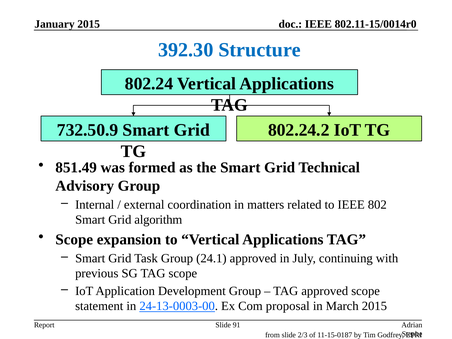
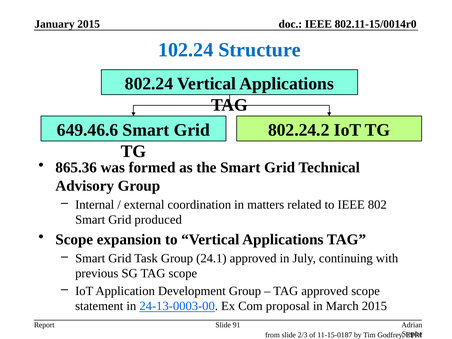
392.30: 392.30 -> 102.24
732.50.9: 732.50.9 -> 649.46.6
851.49: 851.49 -> 865.36
algorithm: algorithm -> produced
